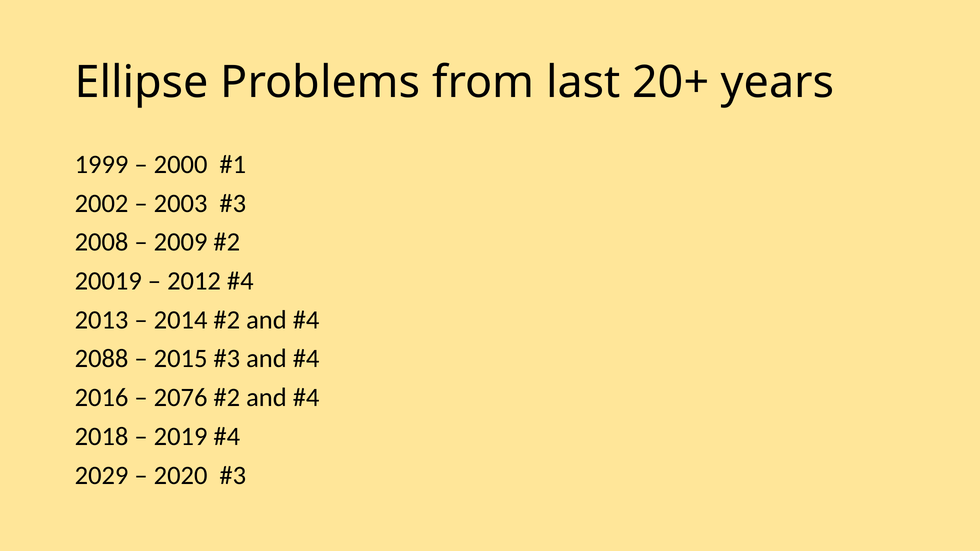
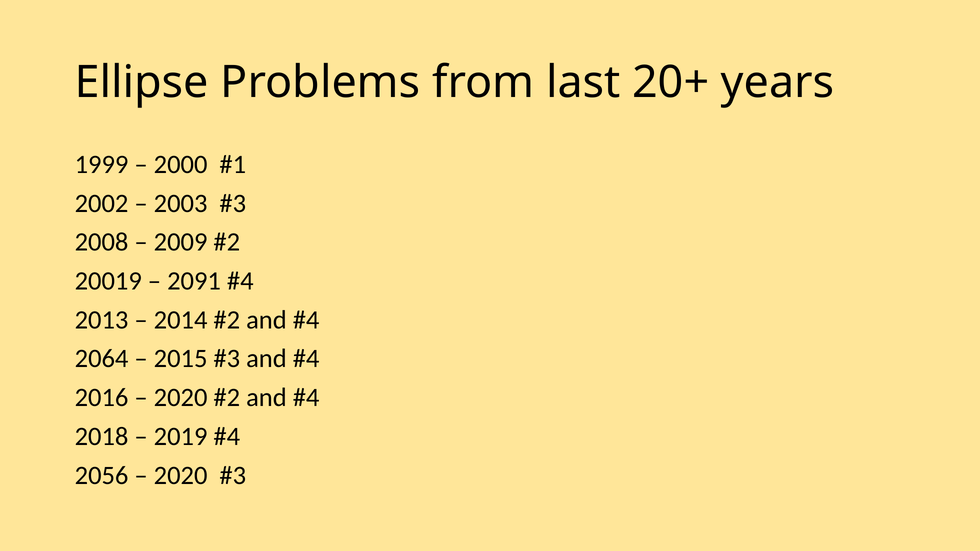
2012: 2012 -> 2091
2088: 2088 -> 2064
2076 at (181, 398): 2076 -> 2020
2029: 2029 -> 2056
